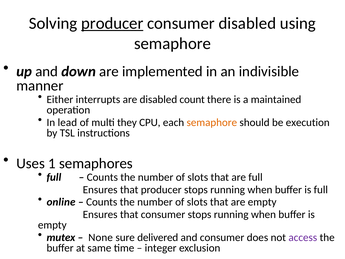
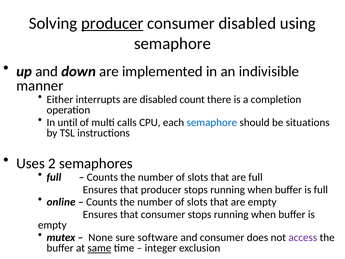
maintained: maintained -> completion
lead: lead -> until
they: they -> calls
semaphore at (212, 122) colour: orange -> blue
execution: execution -> situations
1: 1 -> 2
delivered: delivered -> software
same underline: none -> present
